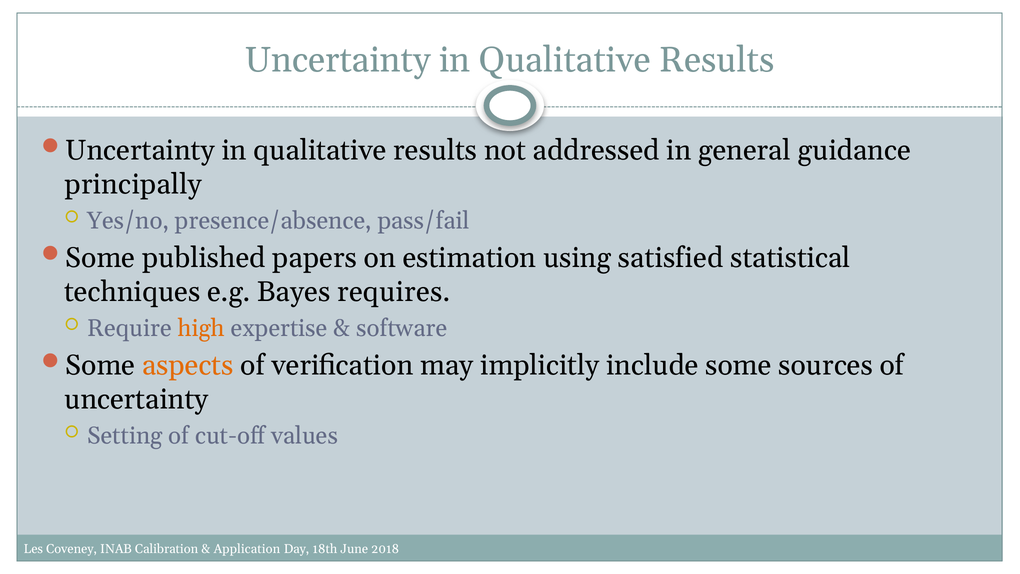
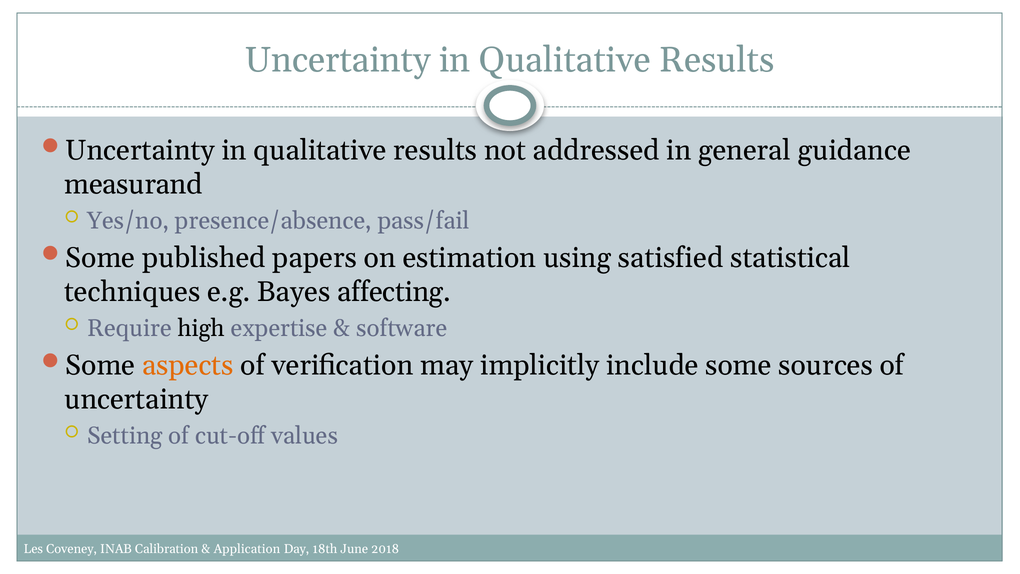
principally: principally -> measurand
requires: requires -> affecting
high colour: orange -> black
